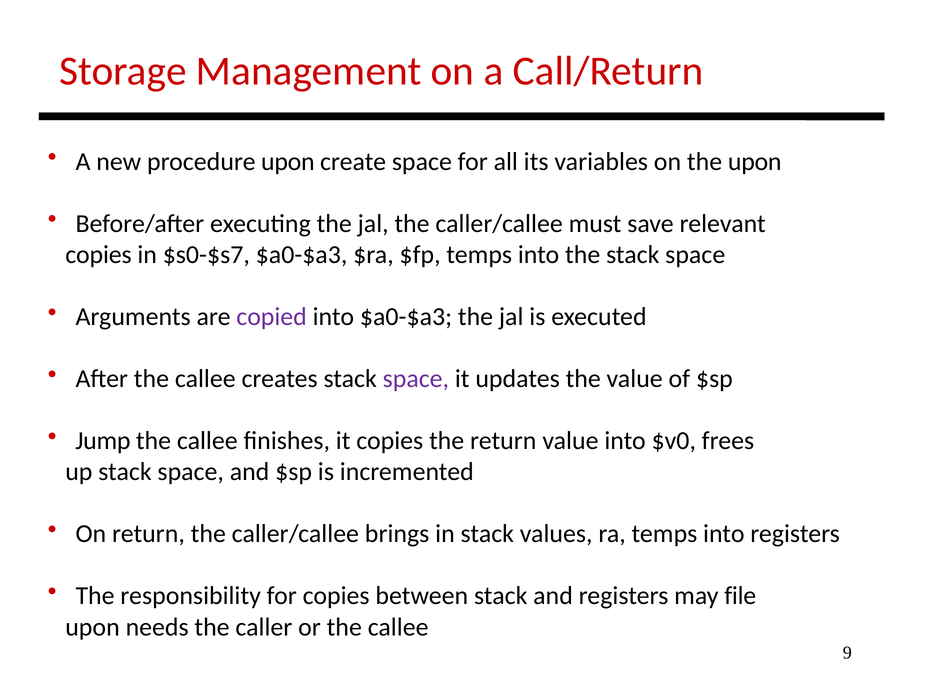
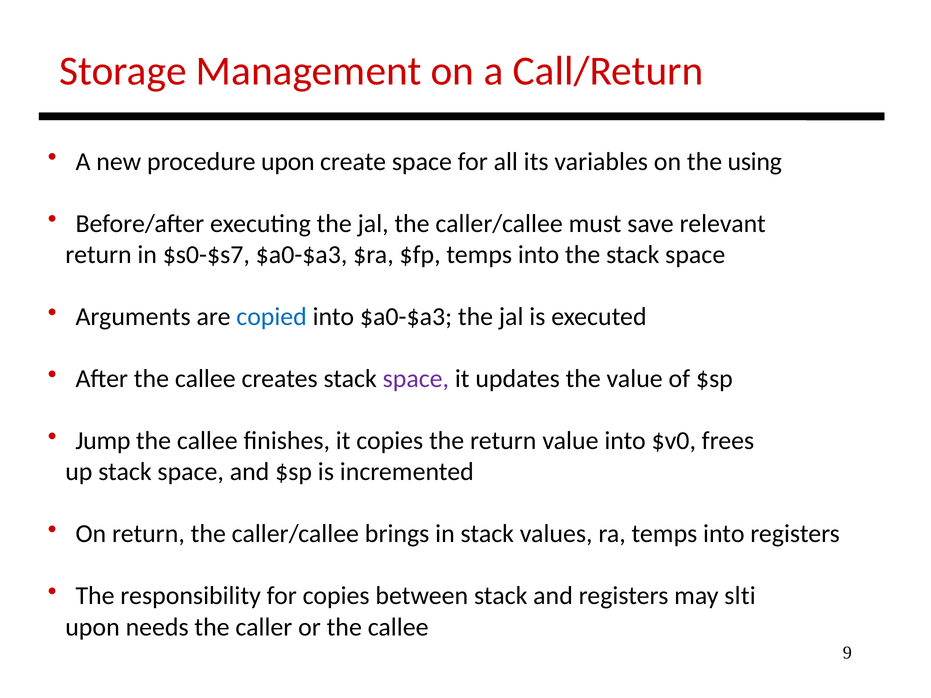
the upon: upon -> using
copies at (98, 255): copies -> return
copied colour: purple -> blue
file: file -> slti
